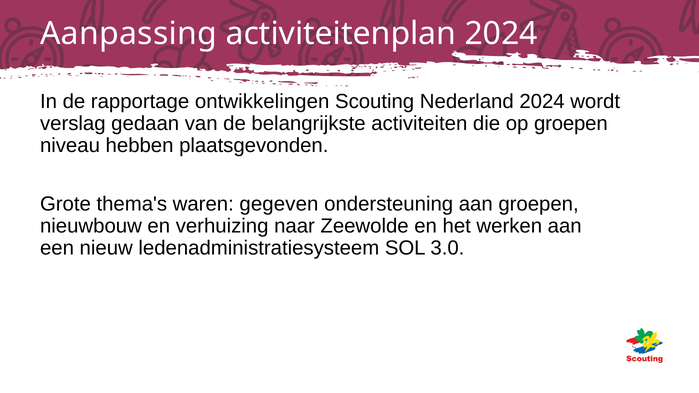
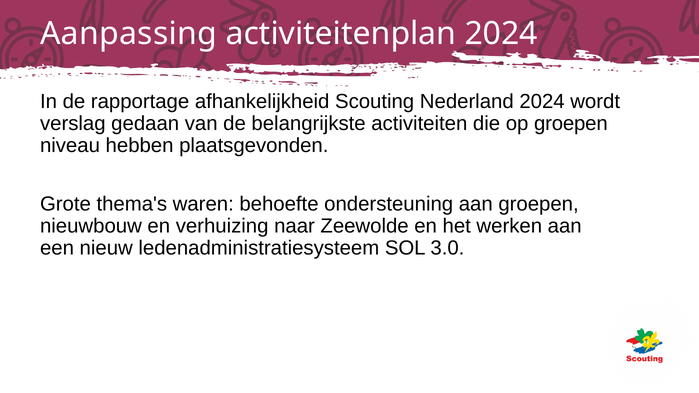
ontwikkelingen: ontwikkelingen -> afhankelijkheid
gegeven: gegeven -> behoefte
